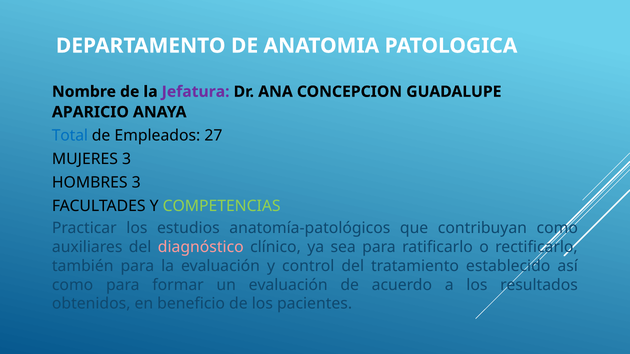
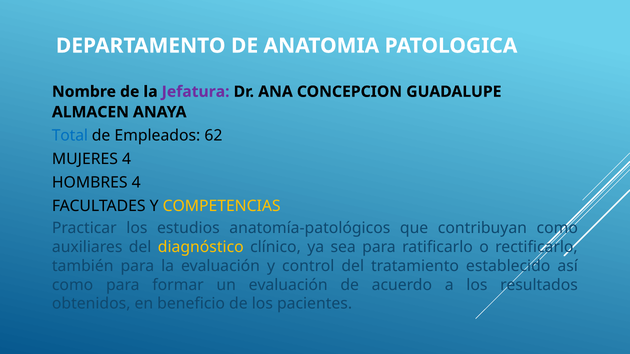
APARICIO: APARICIO -> ALMACEN
27: 27 -> 62
MUJERES 3: 3 -> 4
HOMBRES 3: 3 -> 4
COMPETENCIAS colour: light green -> yellow
diagnóstico colour: pink -> yellow
